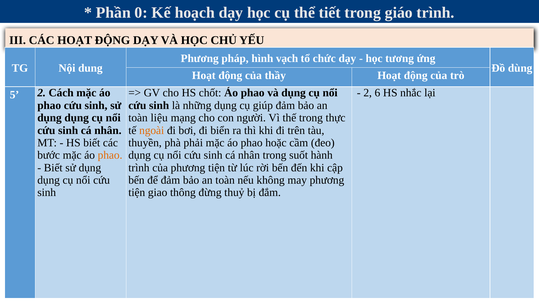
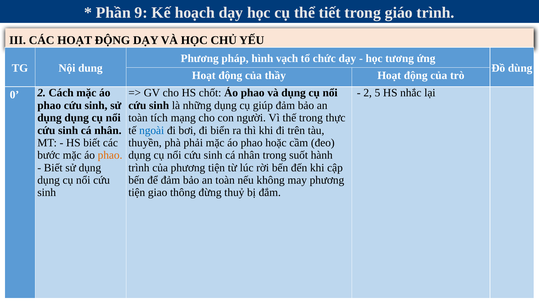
0: 0 -> 9
6: 6 -> 5
5: 5 -> 0
liệu: liệu -> tích
ngoài colour: orange -> blue
